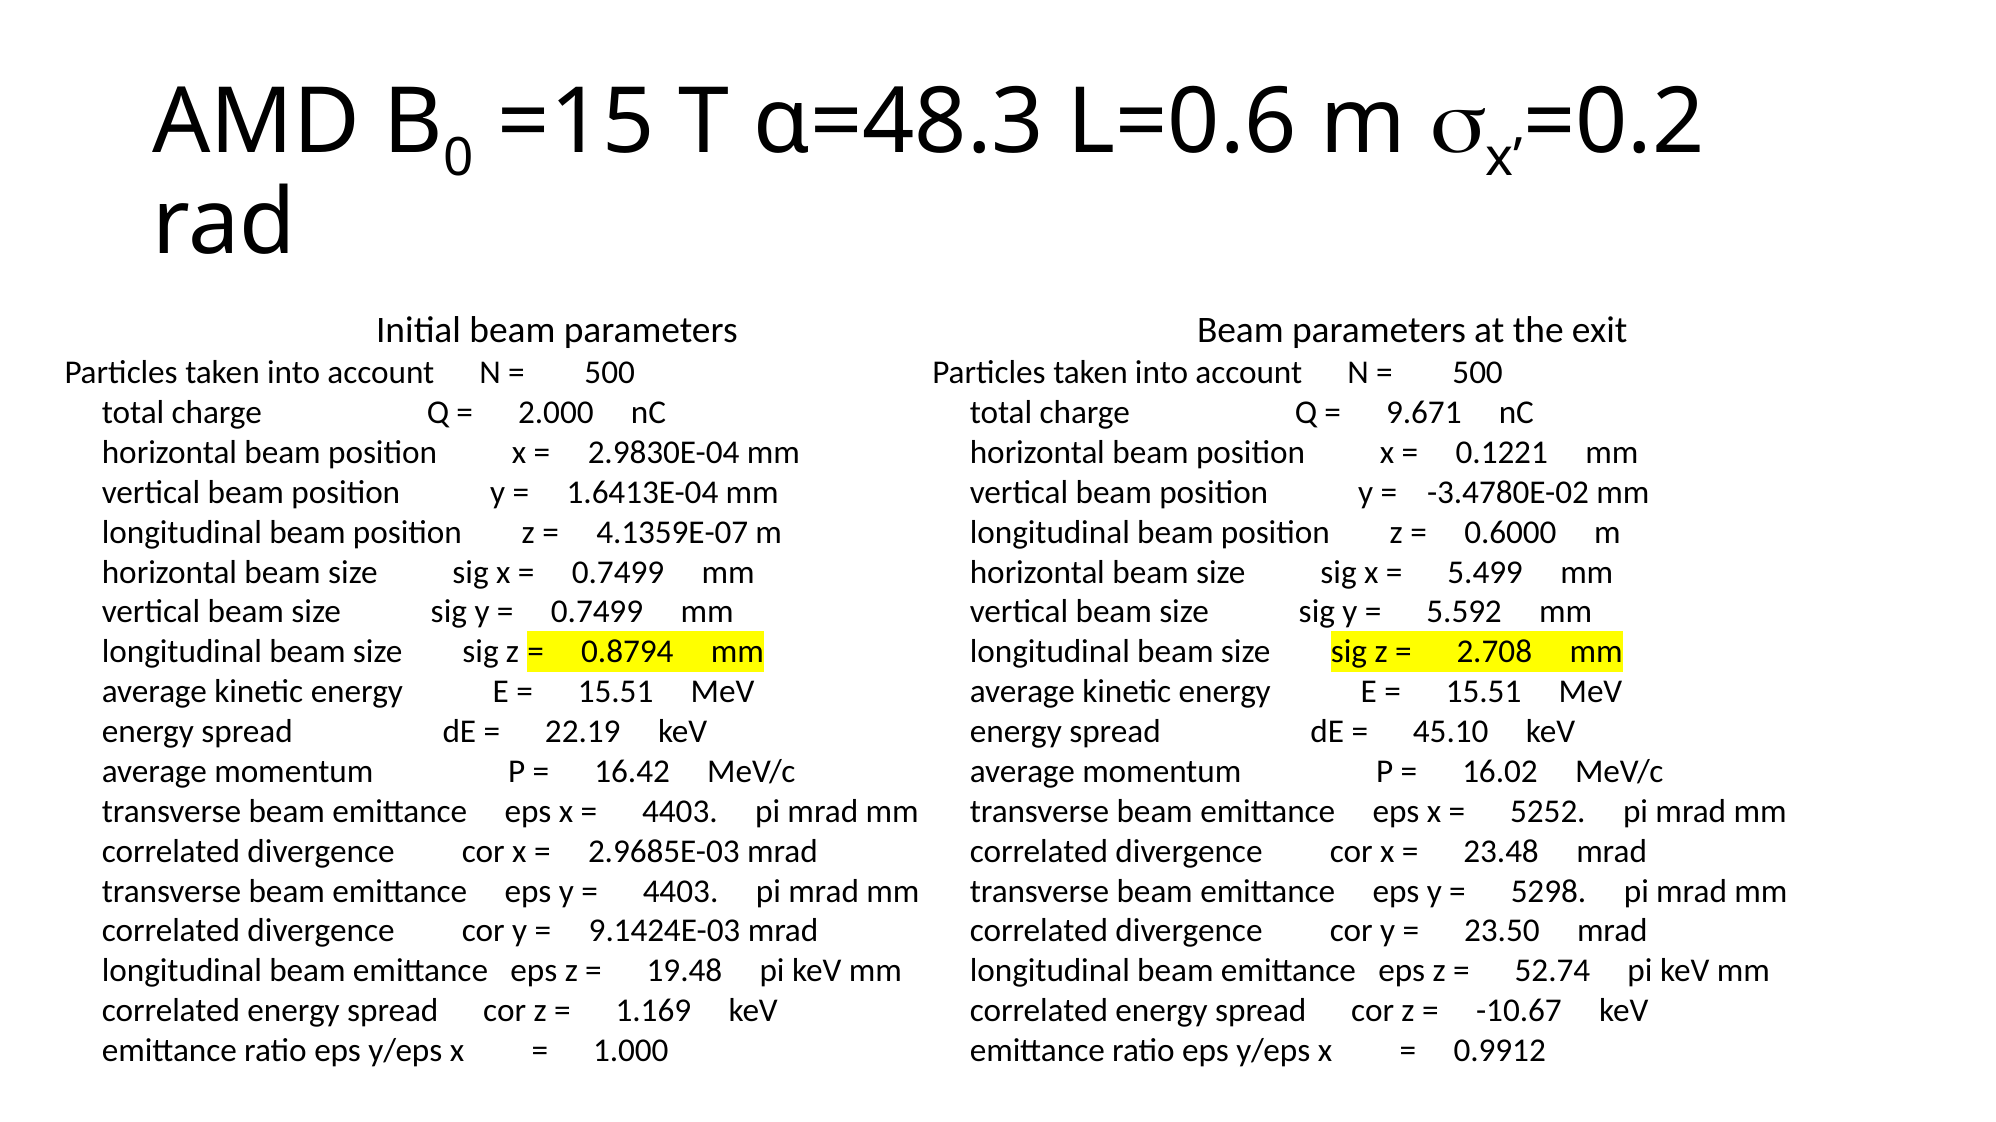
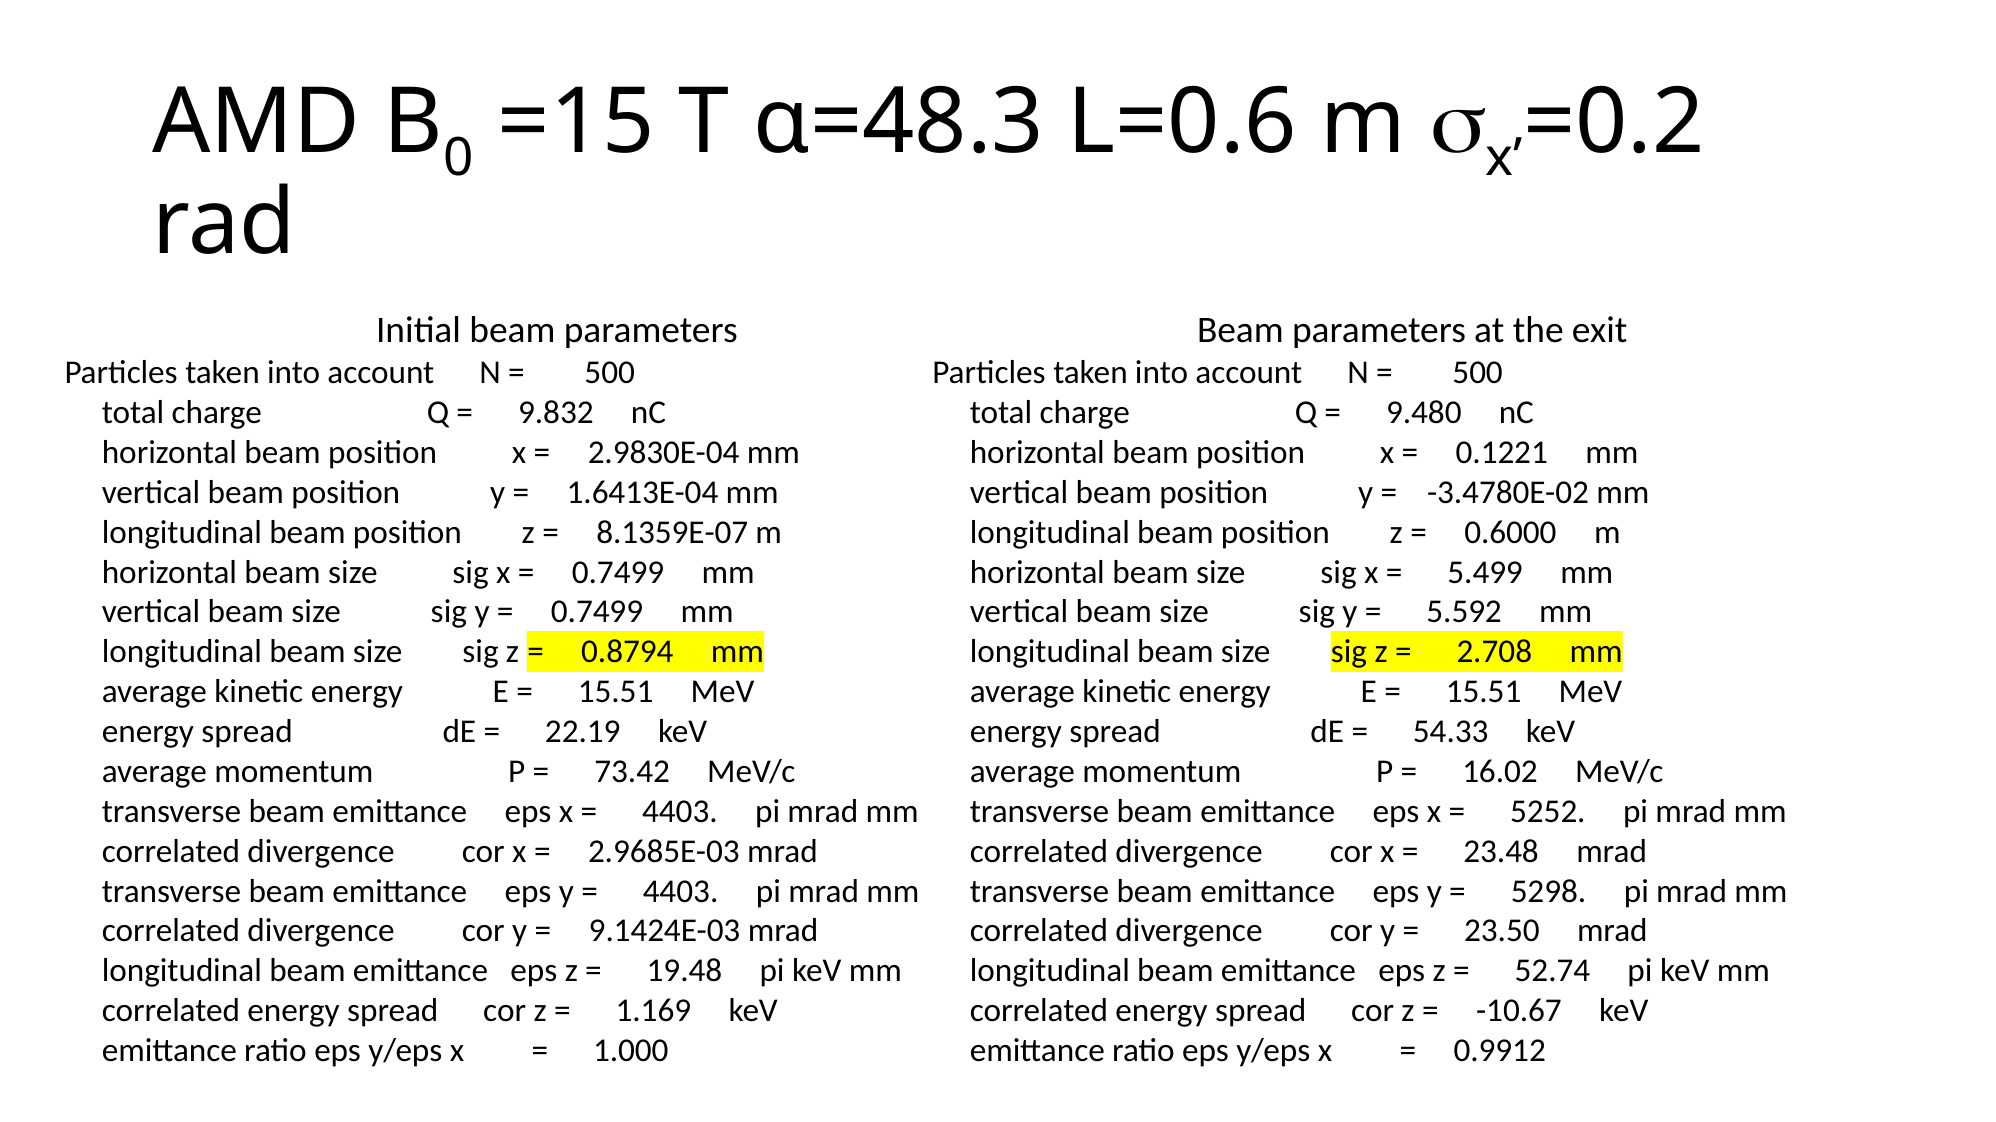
2.000: 2.000 -> 9.832
9.671: 9.671 -> 9.480
4.1359E-07: 4.1359E-07 -> 8.1359E-07
45.10: 45.10 -> 54.33
16.42: 16.42 -> 73.42
